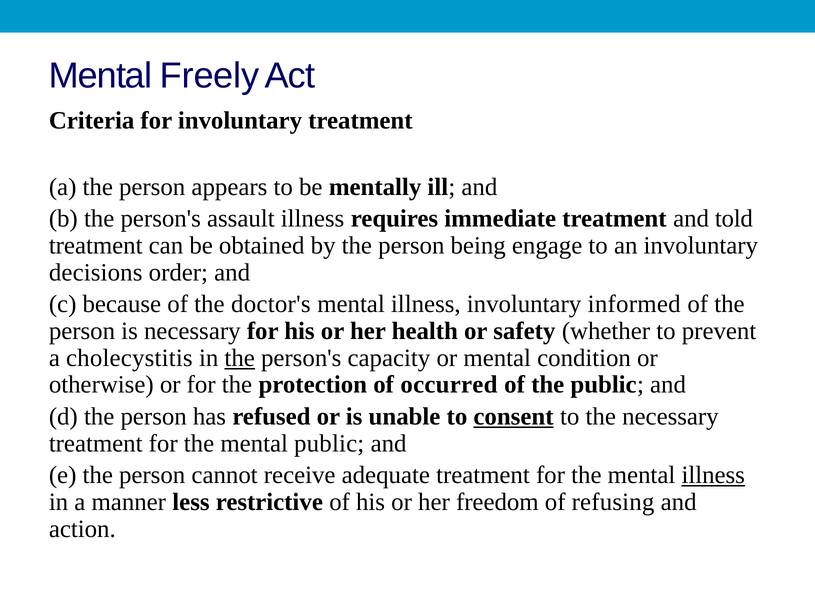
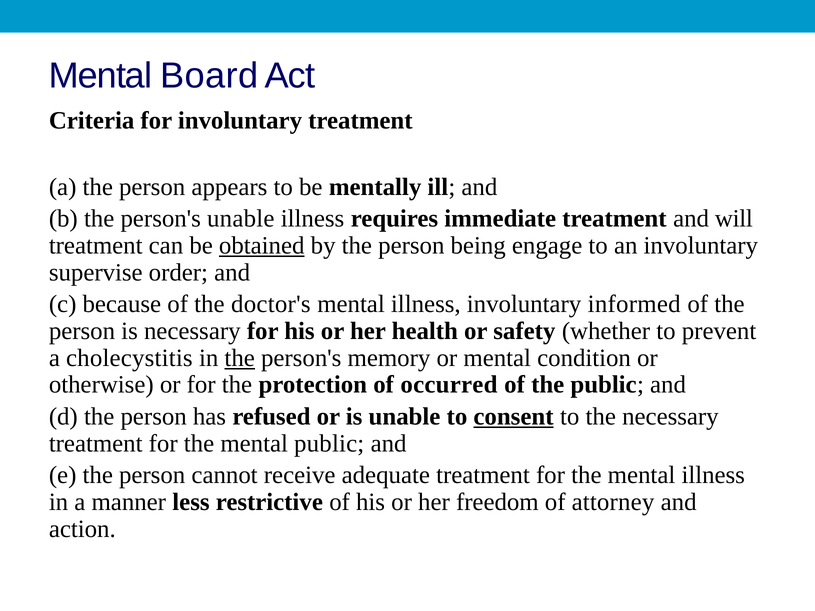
Freely: Freely -> Board
person's assault: assault -> unable
told: told -> will
obtained underline: none -> present
decisions: decisions -> supervise
capacity: capacity -> memory
illness at (713, 475) underline: present -> none
refusing: refusing -> attorney
